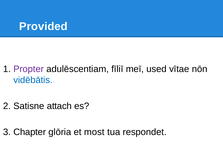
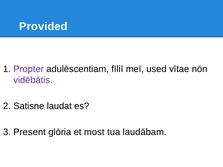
vidēbātis colour: blue -> purple
attach: attach -> laudat
Chapter: Chapter -> Present
respondet: respondet -> laudābam
